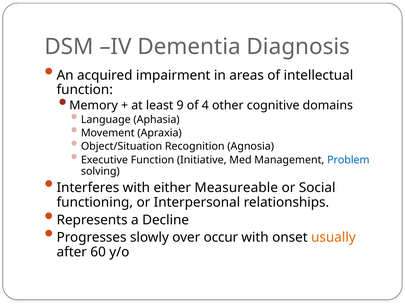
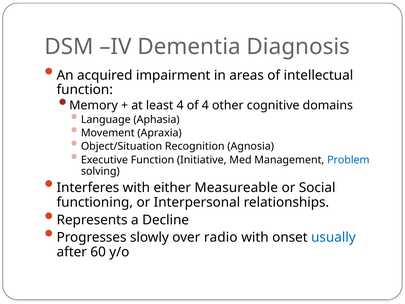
least 9: 9 -> 4
occur: occur -> radio
usually colour: orange -> blue
